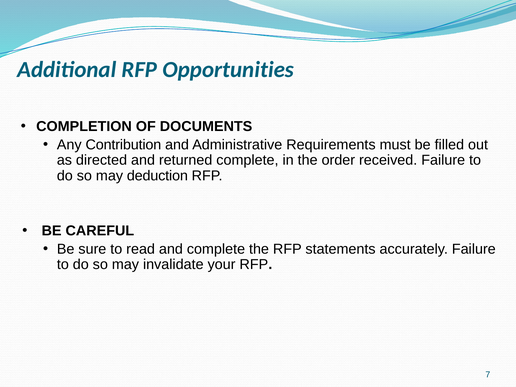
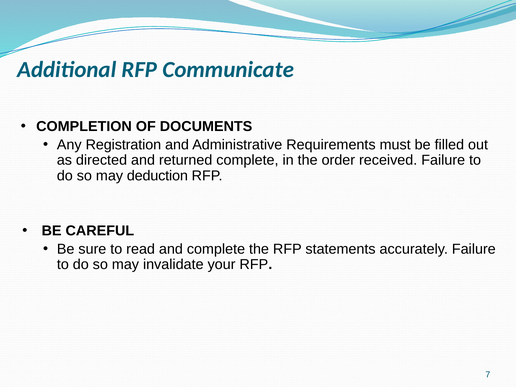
Opportunities: Opportunities -> Communicate
Contribution: Contribution -> Registration
